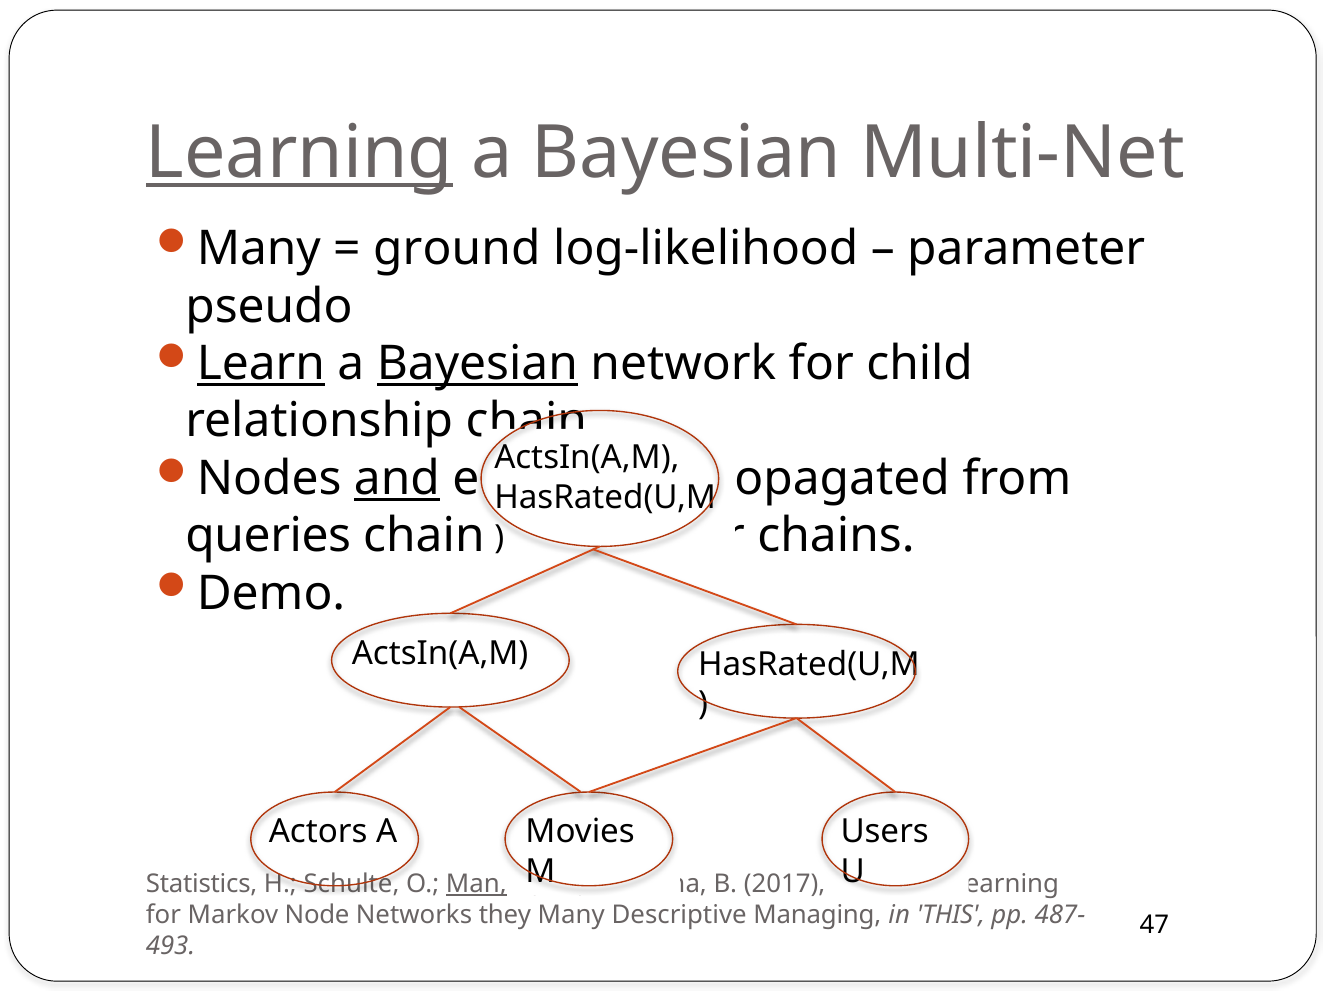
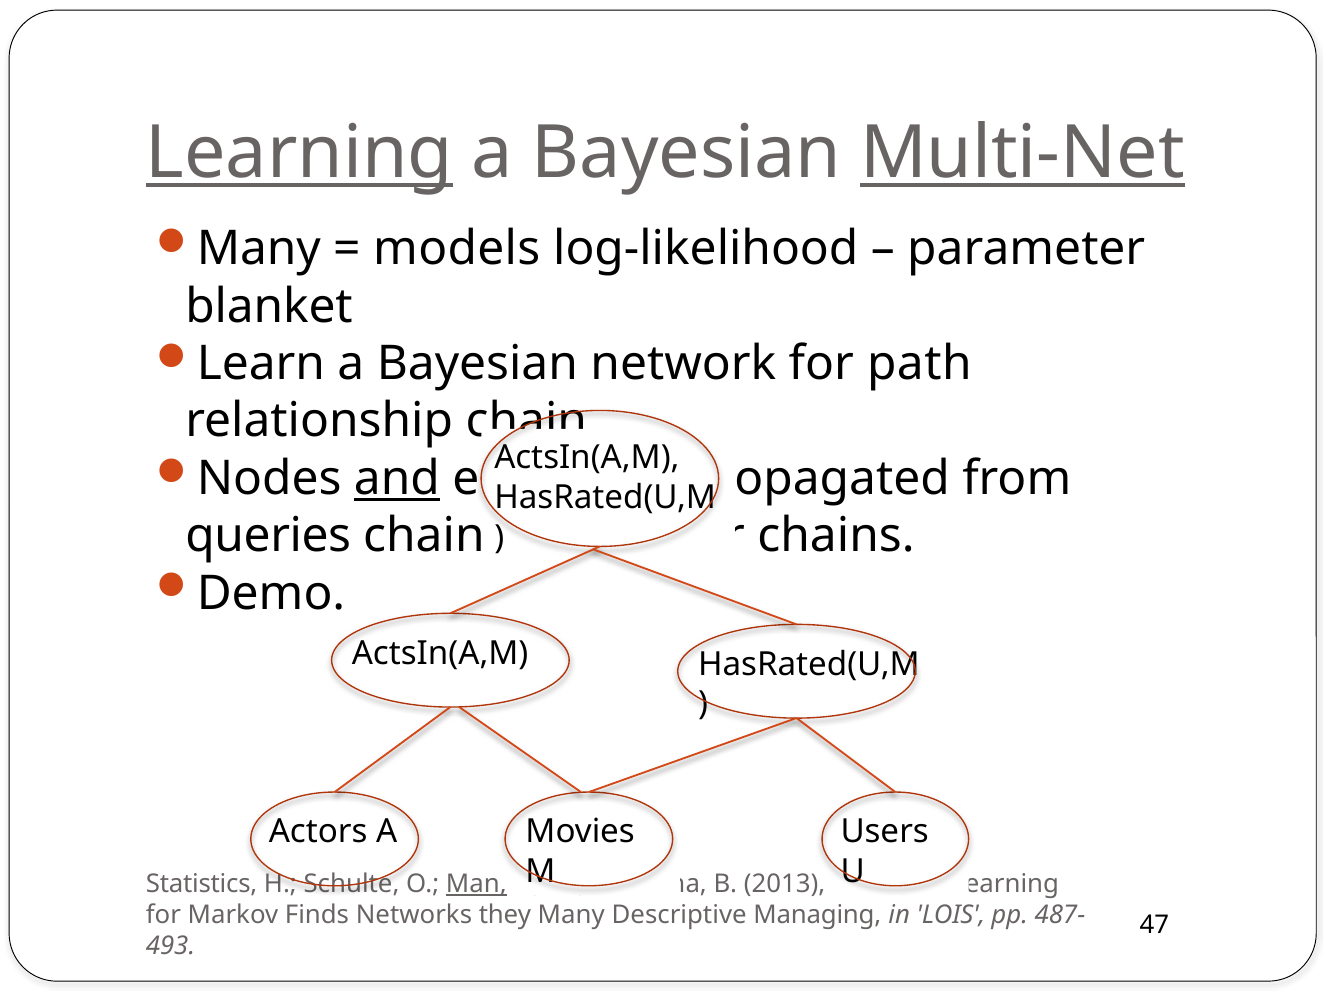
Multi-Net underline: none -> present
ground: ground -> models
pseudo: pseudo -> blanket
Learn underline: present -> none
Bayesian at (477, 364) underline: present -> none
child: child -> path
2017: 2017 -> 2013
Node: Node -> Finds
THIS: THIS -> LOIS
